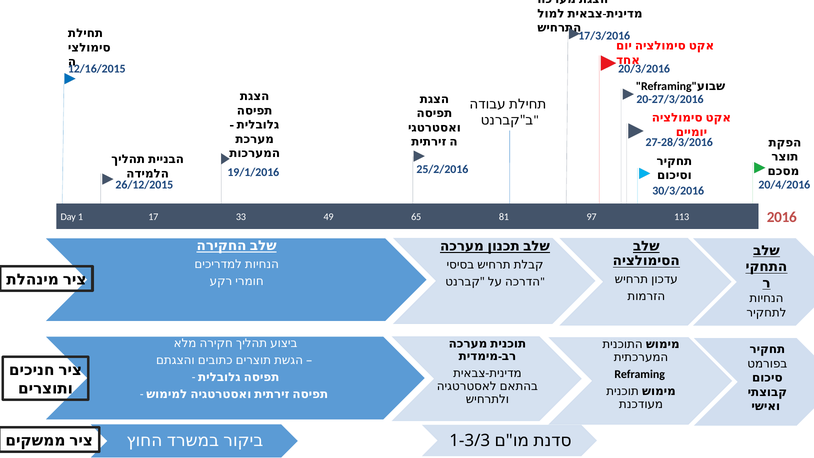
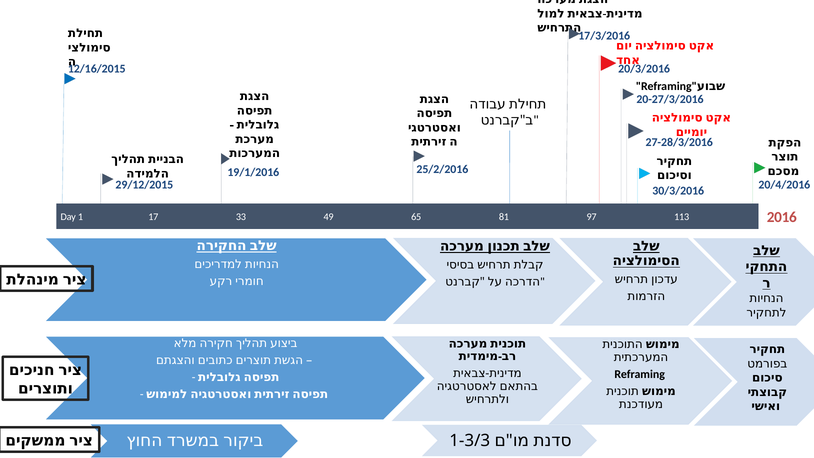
26/12/2015: 26/12/2015 -> 29/12/2015
